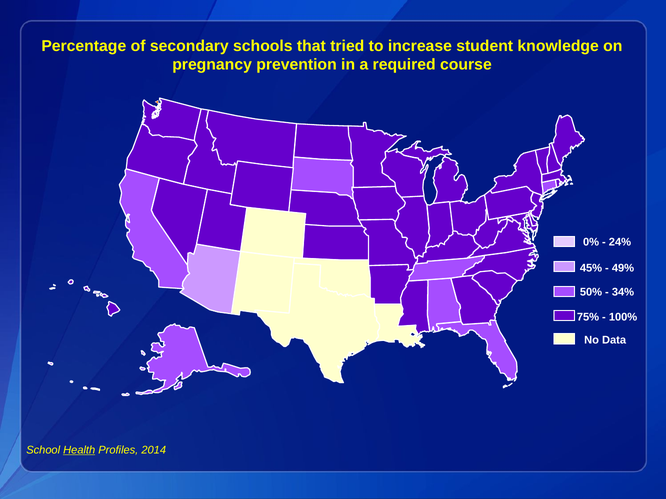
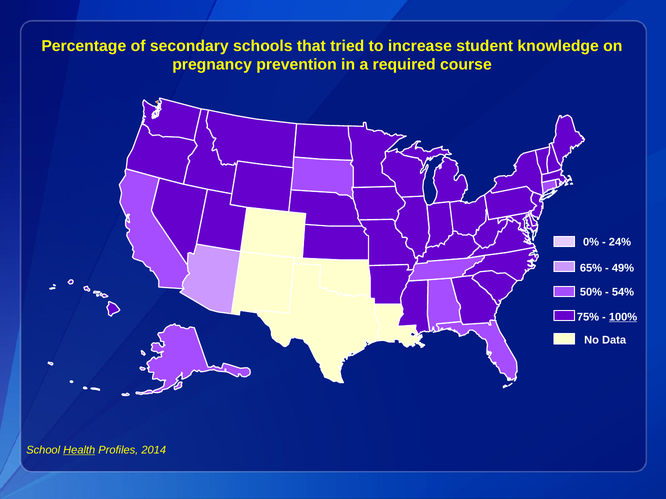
45%: 45% -> 65%
34%: 34% -> 54%
100% underline: none -> present
